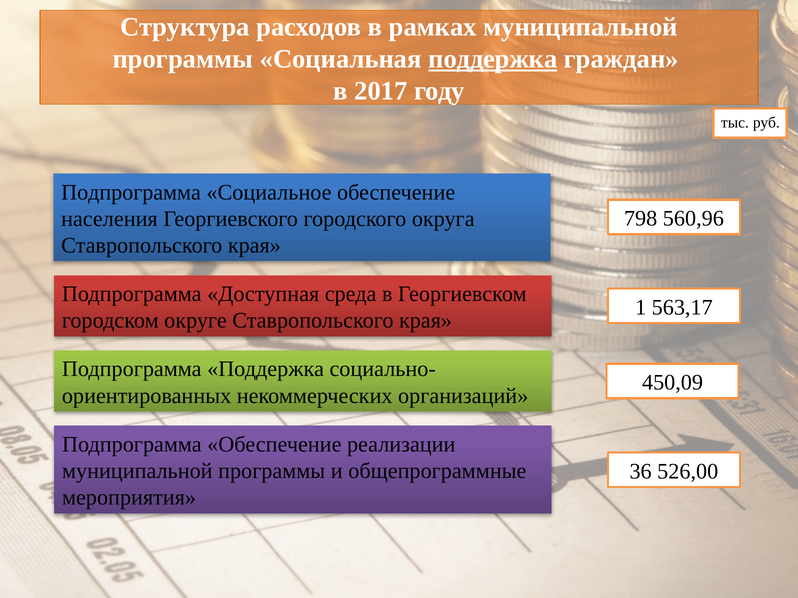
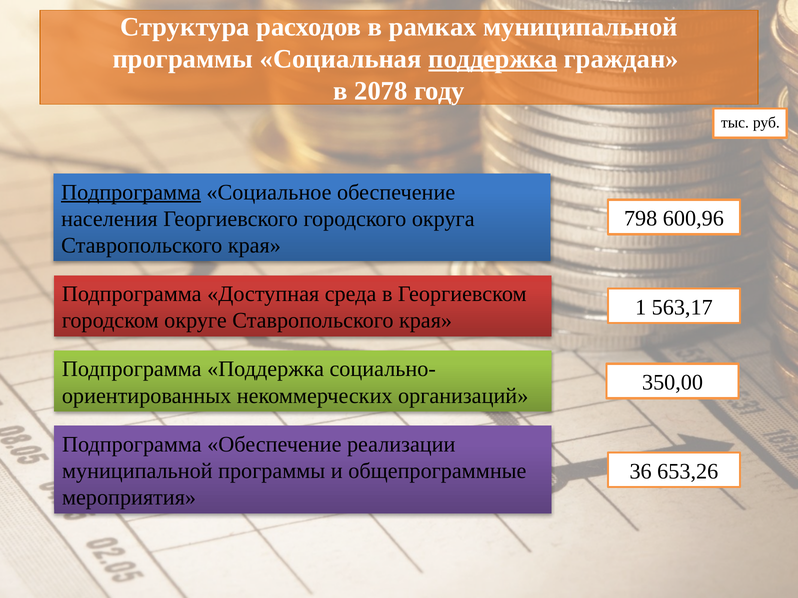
2017: 2017 -> 2078
Подпрограмма at (131, 192) underline: none -> present
560,96: 560,96 -> 600,96
450,09: 450,09 -> 350,00
526,00: 526,00 -> 653,26
